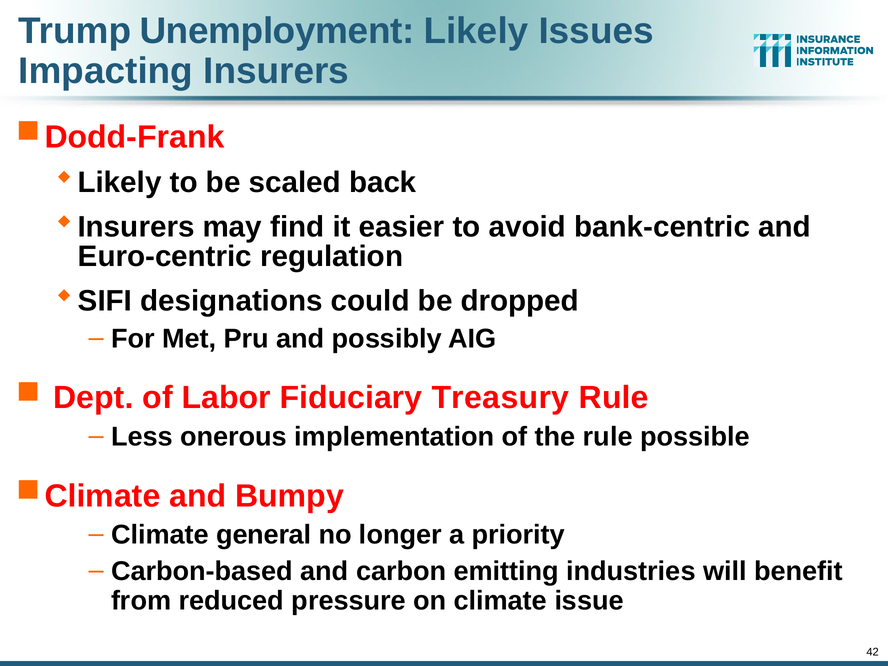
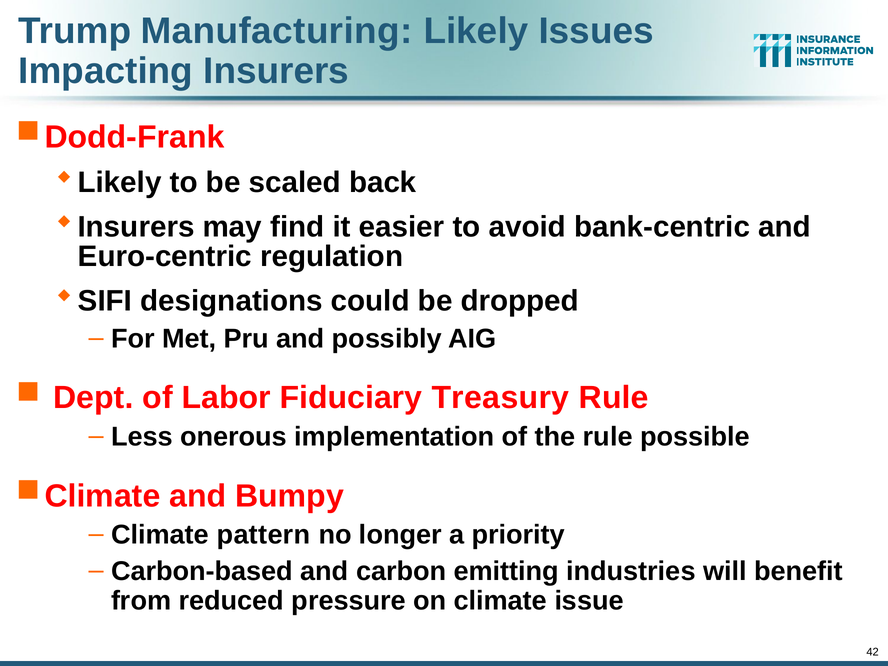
Unemployment: Unemployment -> Manufacturing
general: general -> pattern
